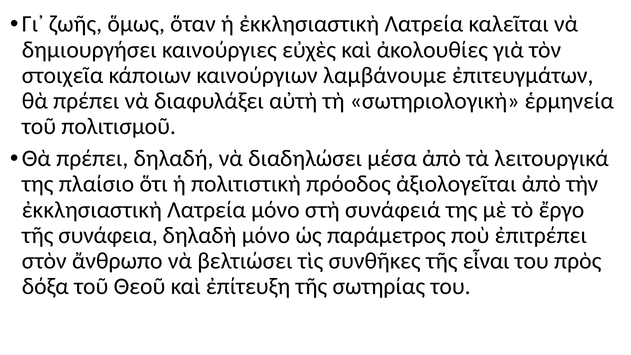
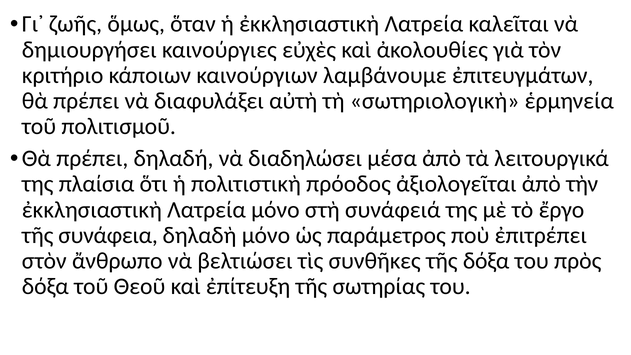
στοιχεῖα: στοιχεῖα -> κριτήριο
πλαίσιο: πλαίσιο -> πλαίσια
τῆς εἶναι: εἶναι -> δόξα
